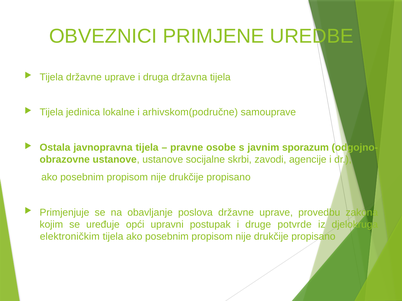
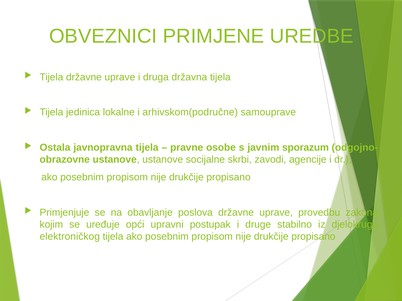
potvrde: potvrde -> stabilno
elektroničkim: elektroničkim -> elektroničkog
